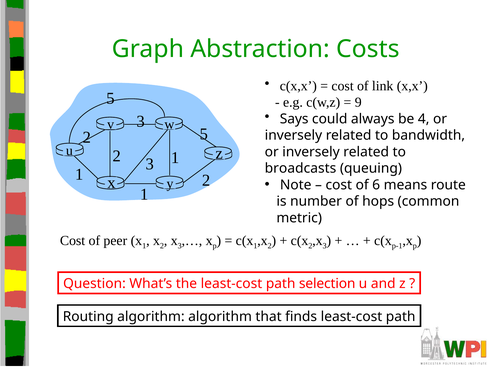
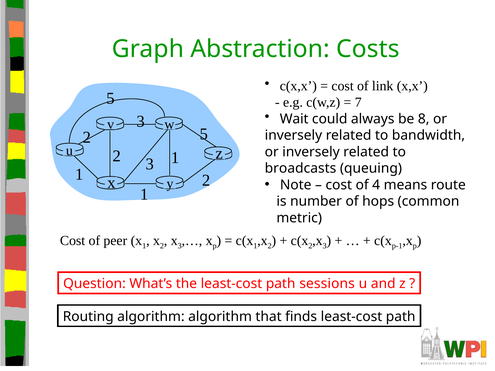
9: 9 -> 7
Says: Says -> Wait
4: 4 -> 8
6: 6 -> 4
selection: selection -> sessions
